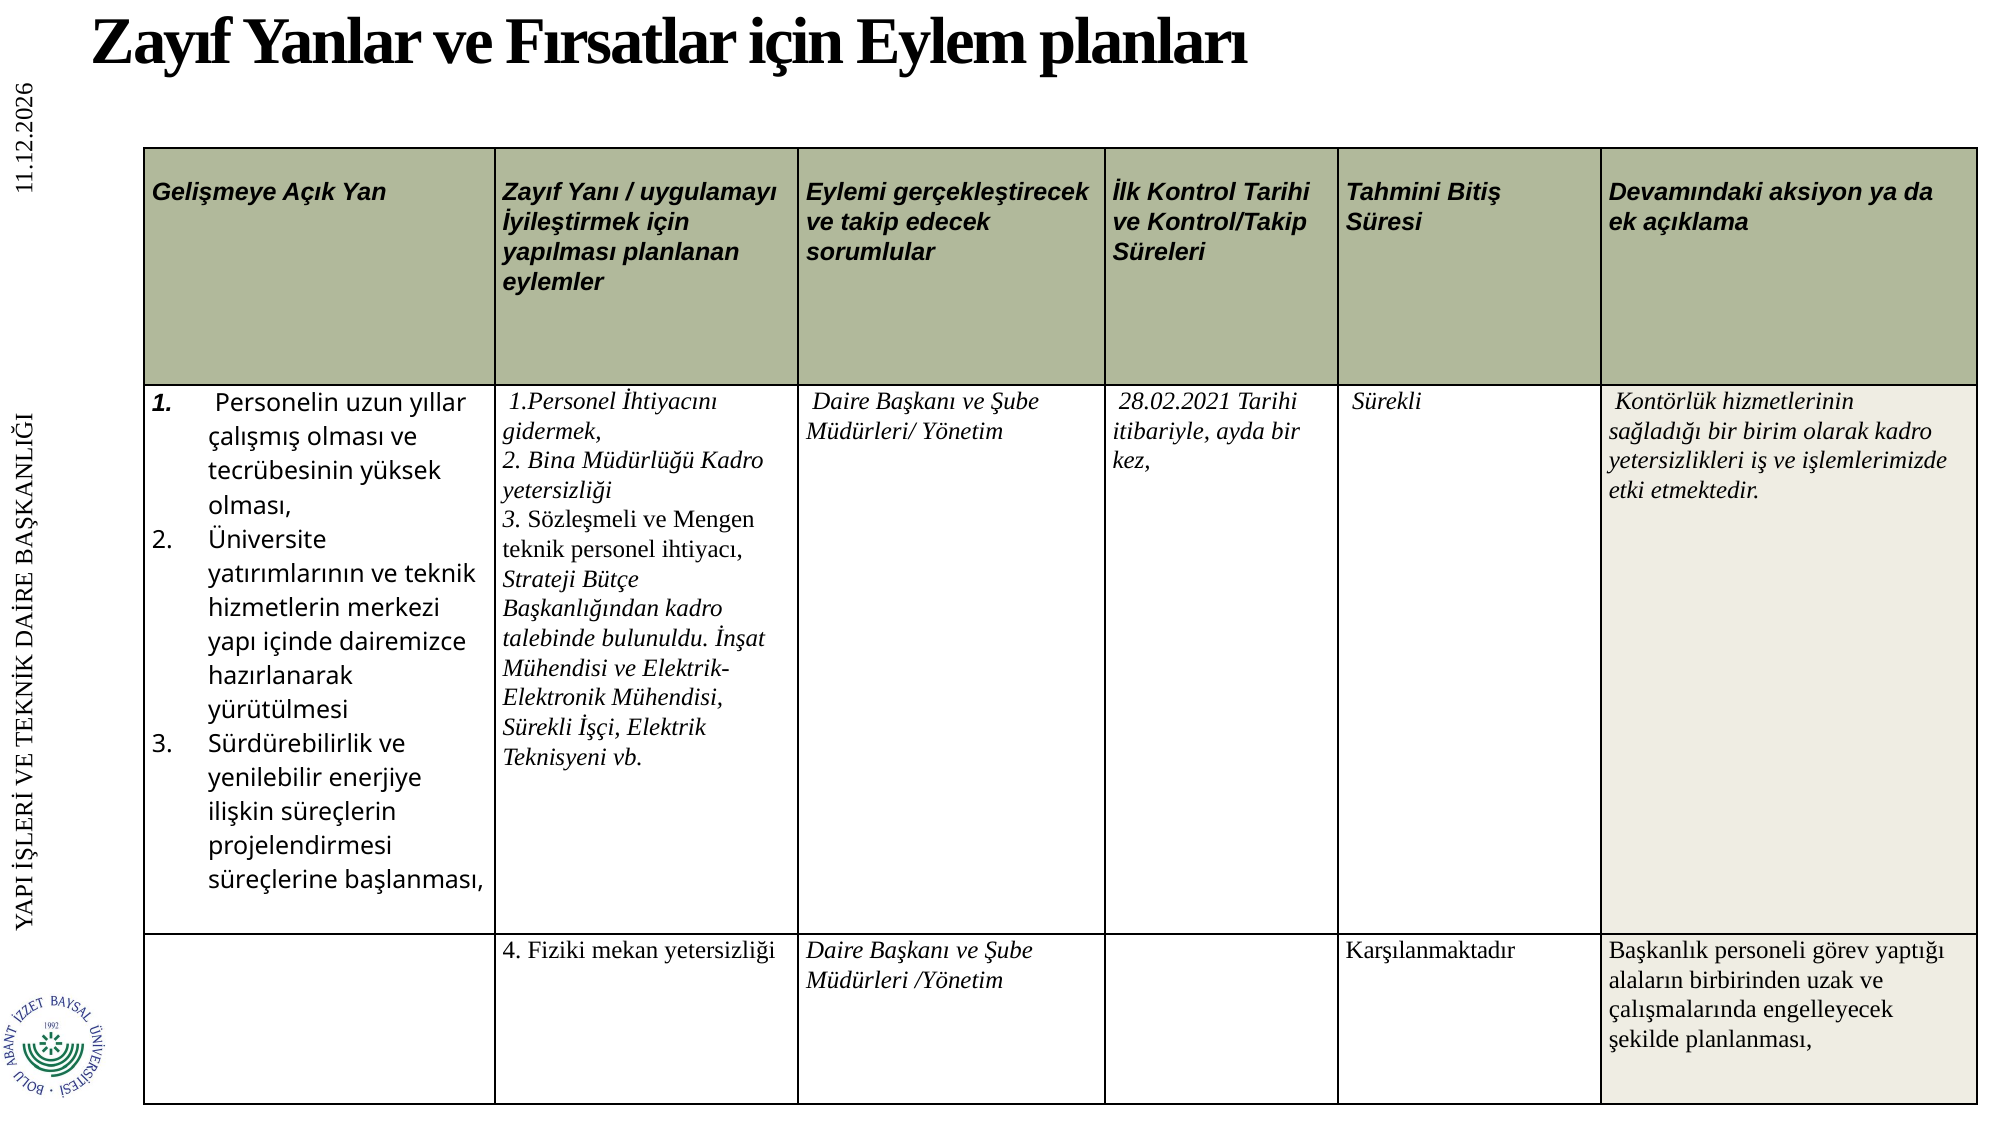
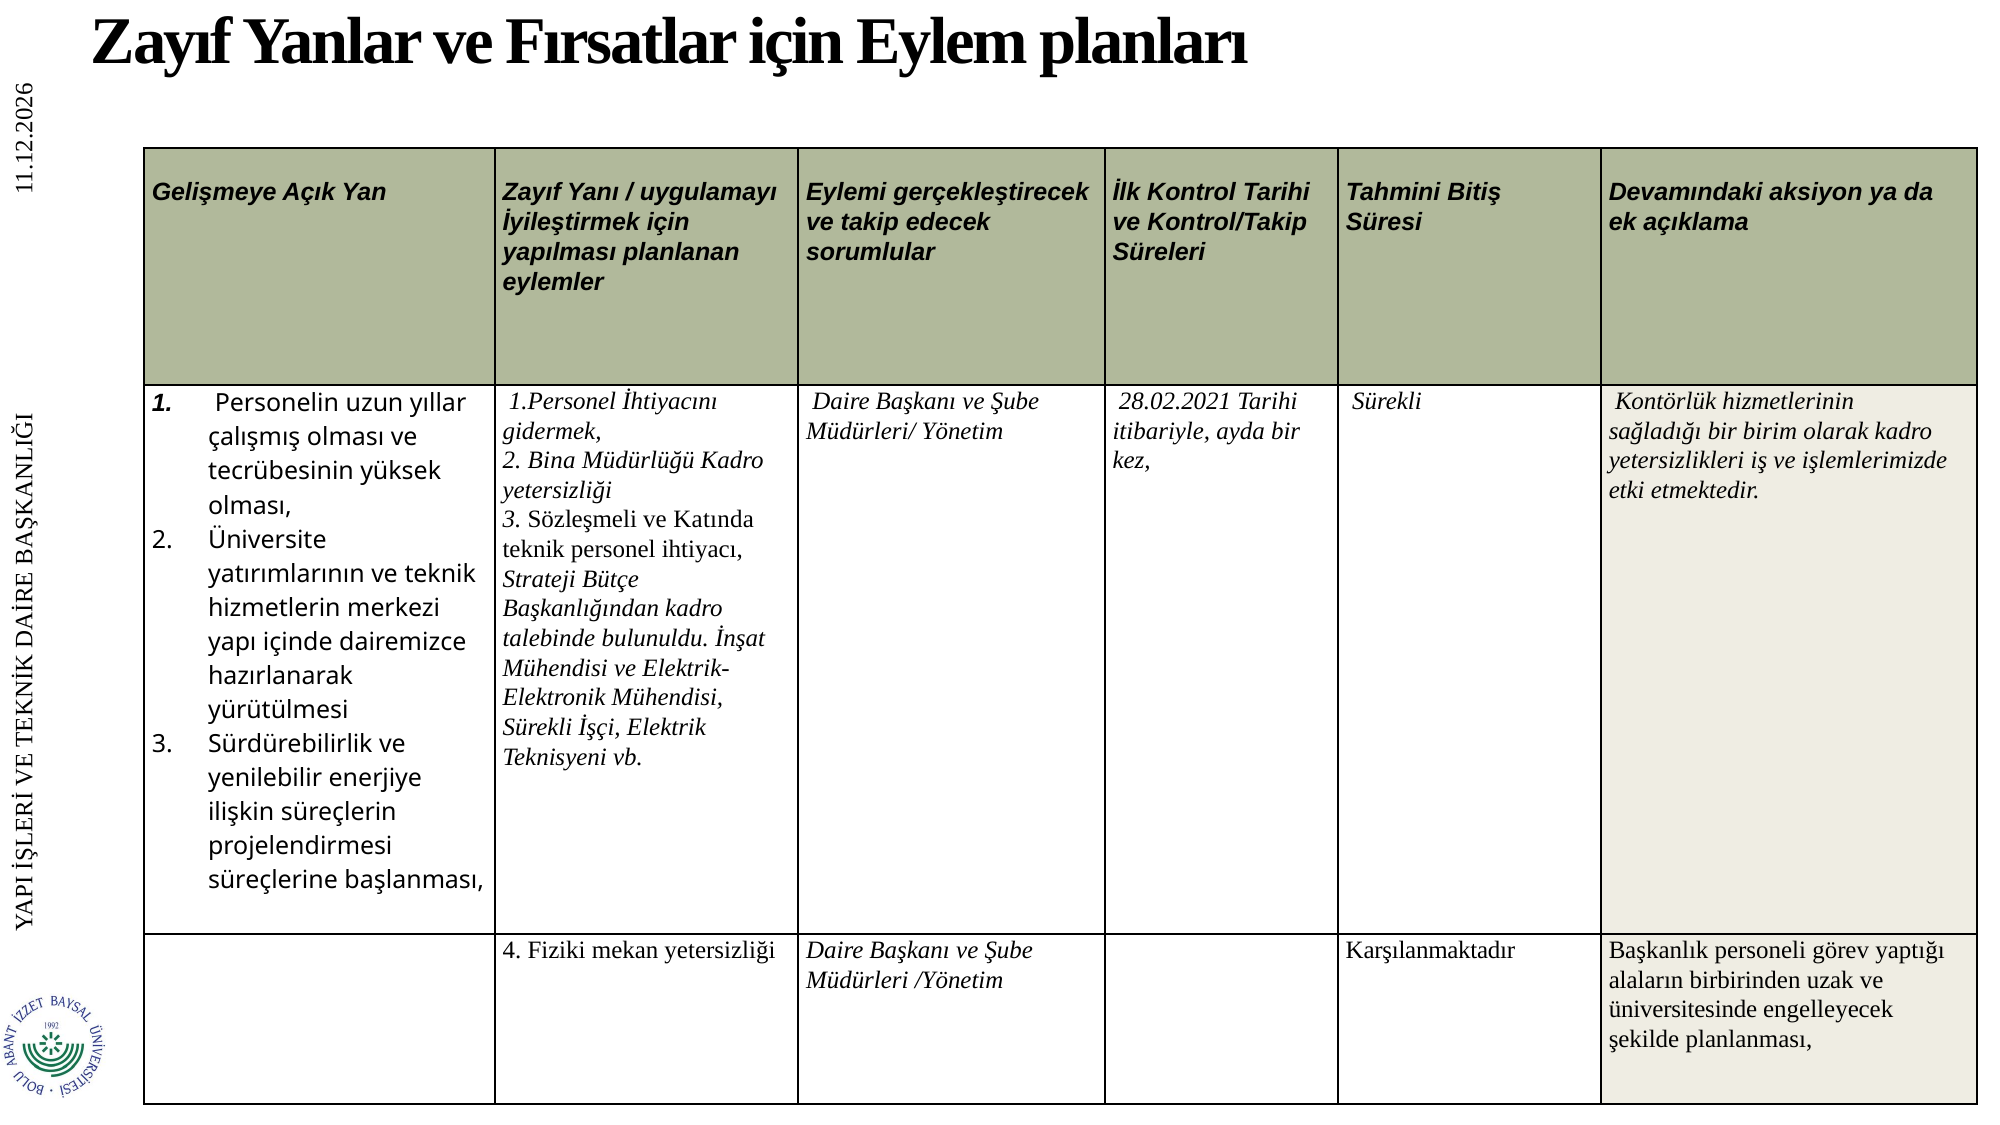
Mengen: Mengen -> Katında
çalışmalarında: çalışmalarında -> üniversitesinde
